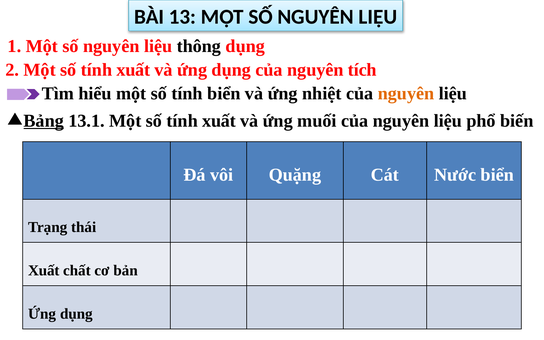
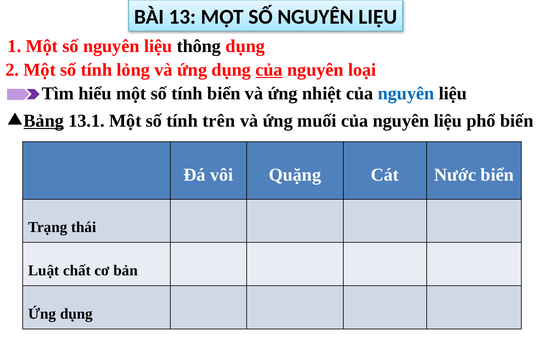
xuất at (133, 70): xuất -> lỏng
của at (269, 70) underline: none -> present
tích: tích -> loại
nguyên at (406, 94) colour: orange -> blue
xuất at (219, 121): xuất -> trên
Xuất at (44, 270): Xuất -> Luật
